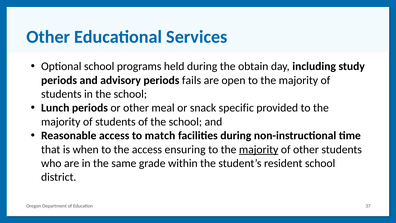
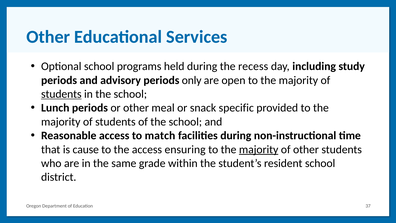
obtain: obtain -> recess
fails: fails -> only
students at (61, 94) underline: none -> present
when: when -> cause
